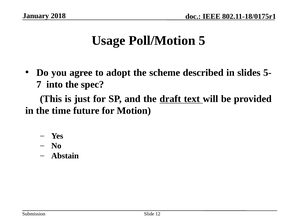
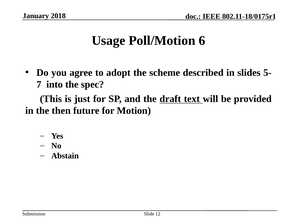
5: 5 -> 6
time: time -> then
